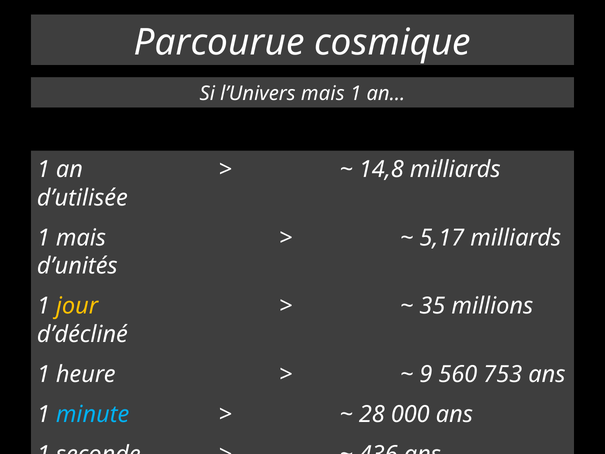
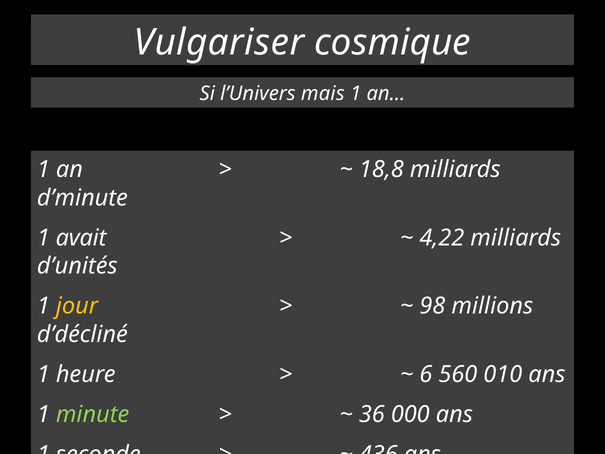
Parcourue: Parcourue -> Vulgariser
14,8: 14,8 -> 18,8
d’utilisée: d’utilisée -> d’minute
1 mais: mais -> avait
5,17: 5,17 -> 4,22
35: 35 -> 98
9: 9 -> 6
753: 753 -> 010
minute colour: light blue -> light green
28: 28 -> 36
